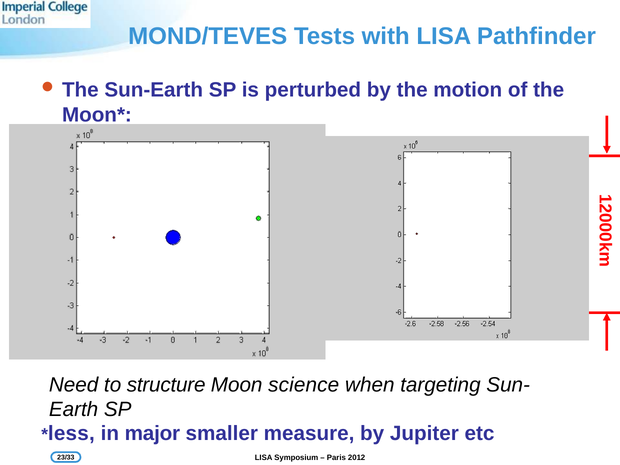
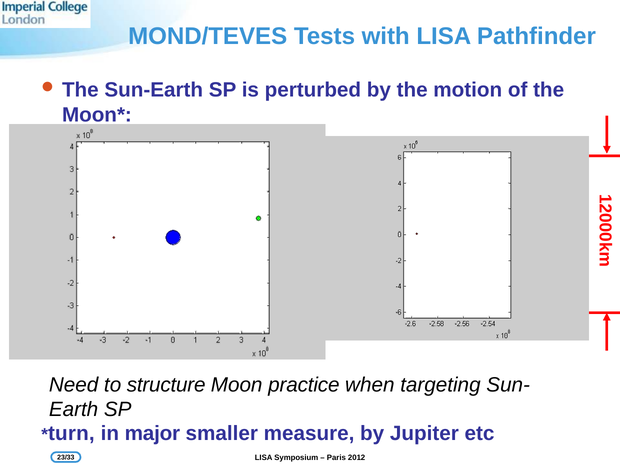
science: science -> practice
less: less -> turn
